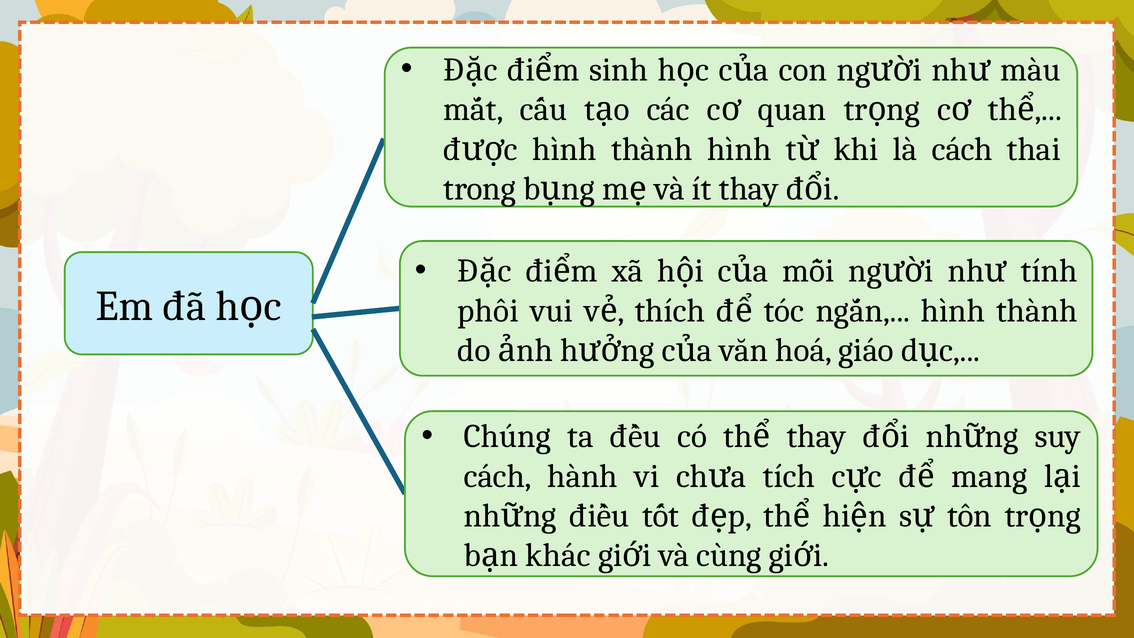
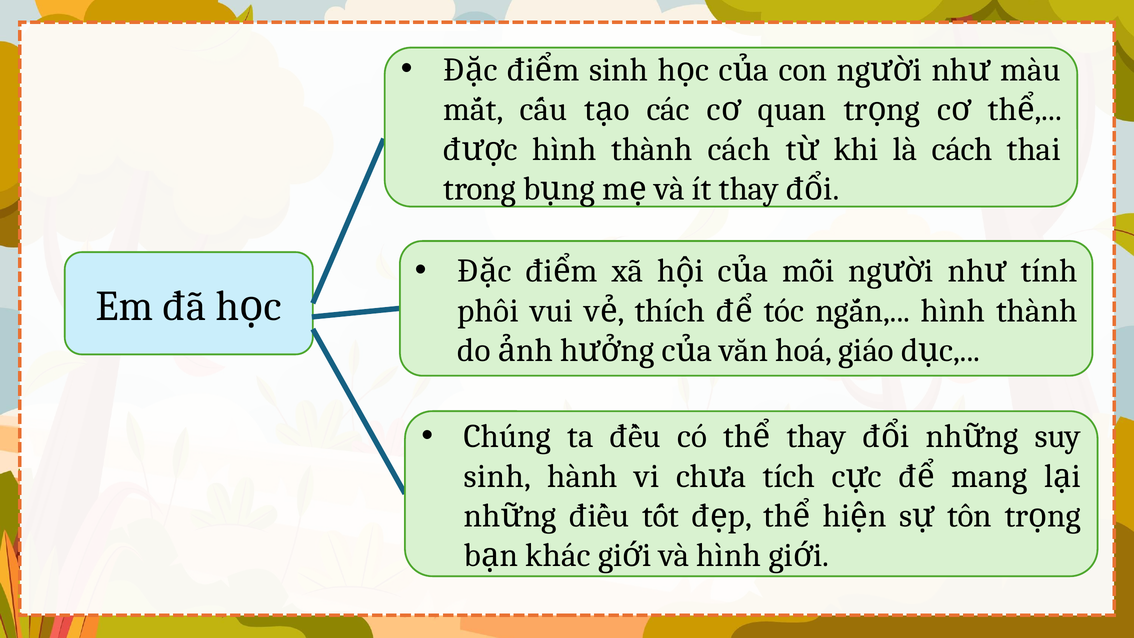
thành hình: hình -> cách
cách at (498, 476): cách -> sinh
và cùng: cùng -> hình
